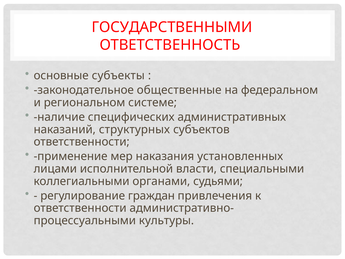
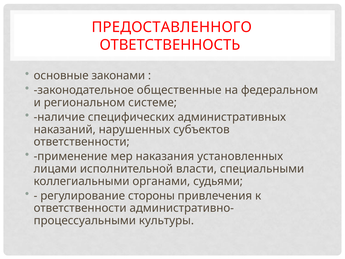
ГОСУДАРСТВЕННЫМИ: ГОСУДАРСТВЕННЫМИ -> ПРЕДОСТАВЛЕННОГО
субъекты: субъекты -> законами
структурных: структурных -> нарушенных
граждан: граждан -> стороны
